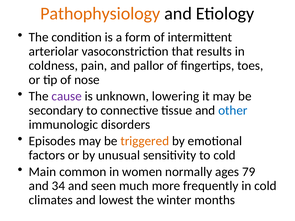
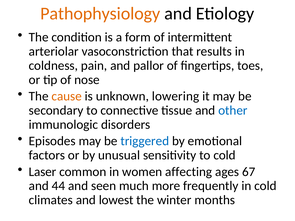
cause colour: purple -> orange
triggered colour: orange -> blue
Main: Main -> Laser
normally: normally -> affecting
79: 79 -> 67
34: 34 -> 44
